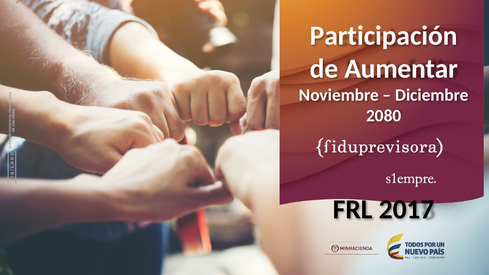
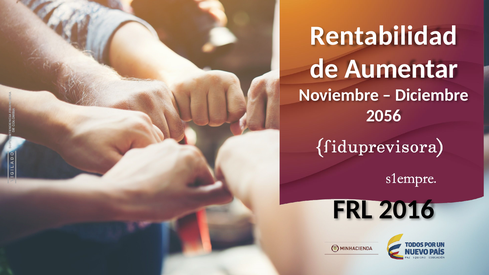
Participación: Participación -> Rentabilidad
2080: 2080 -> 2056
2017: 2017 -> 2016
